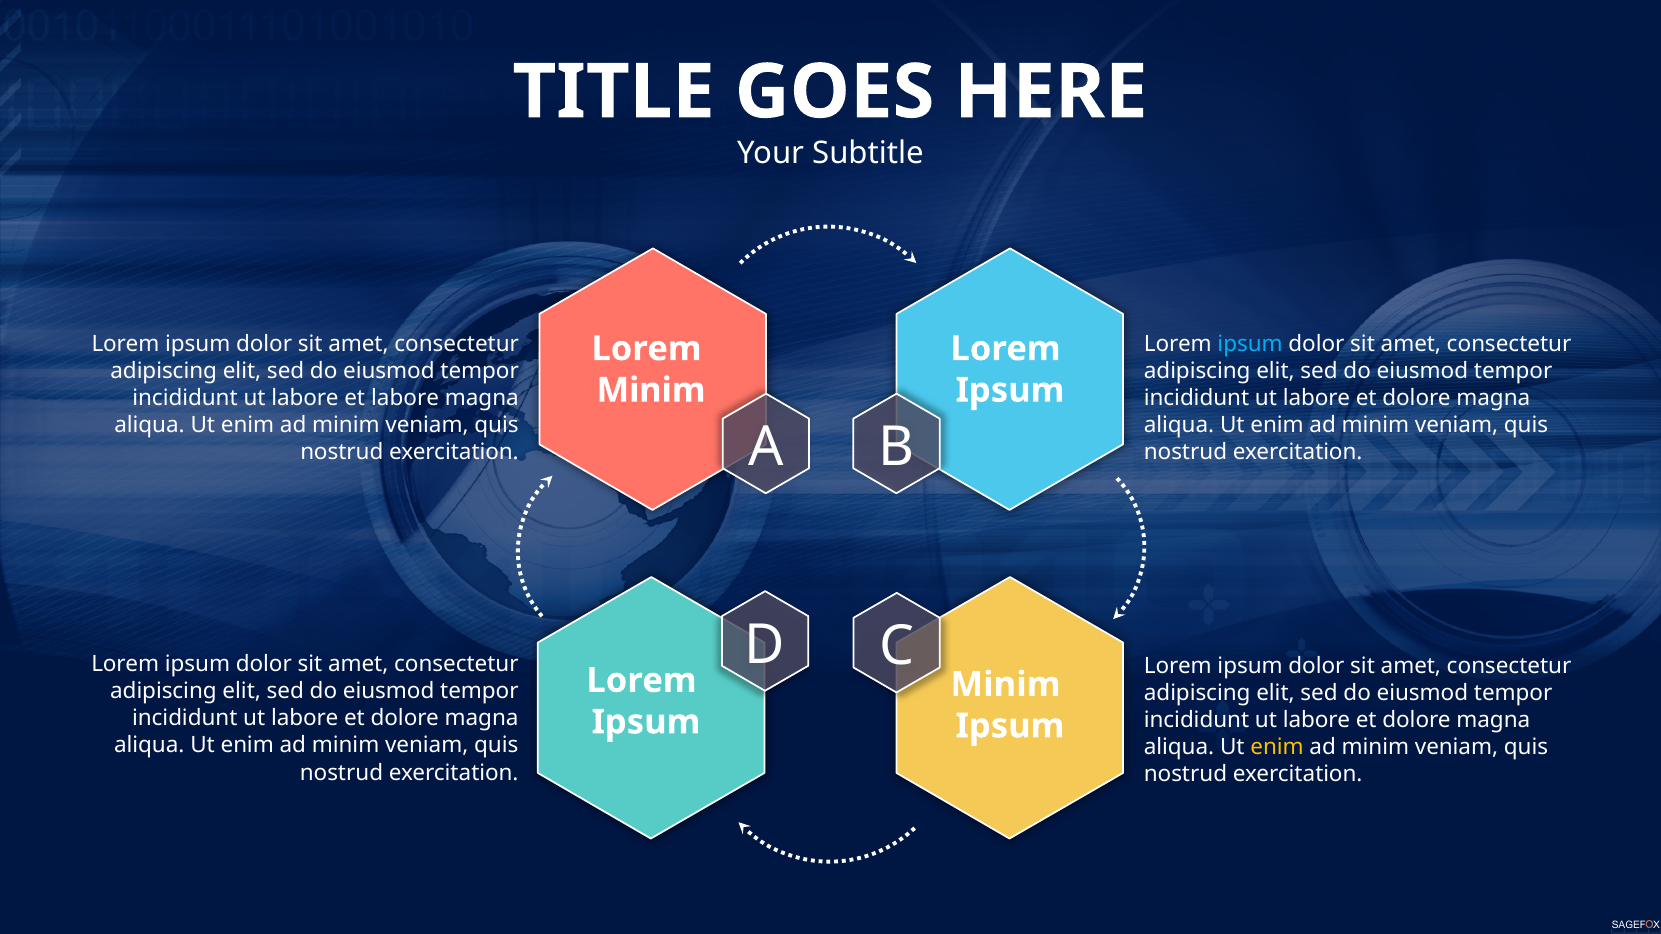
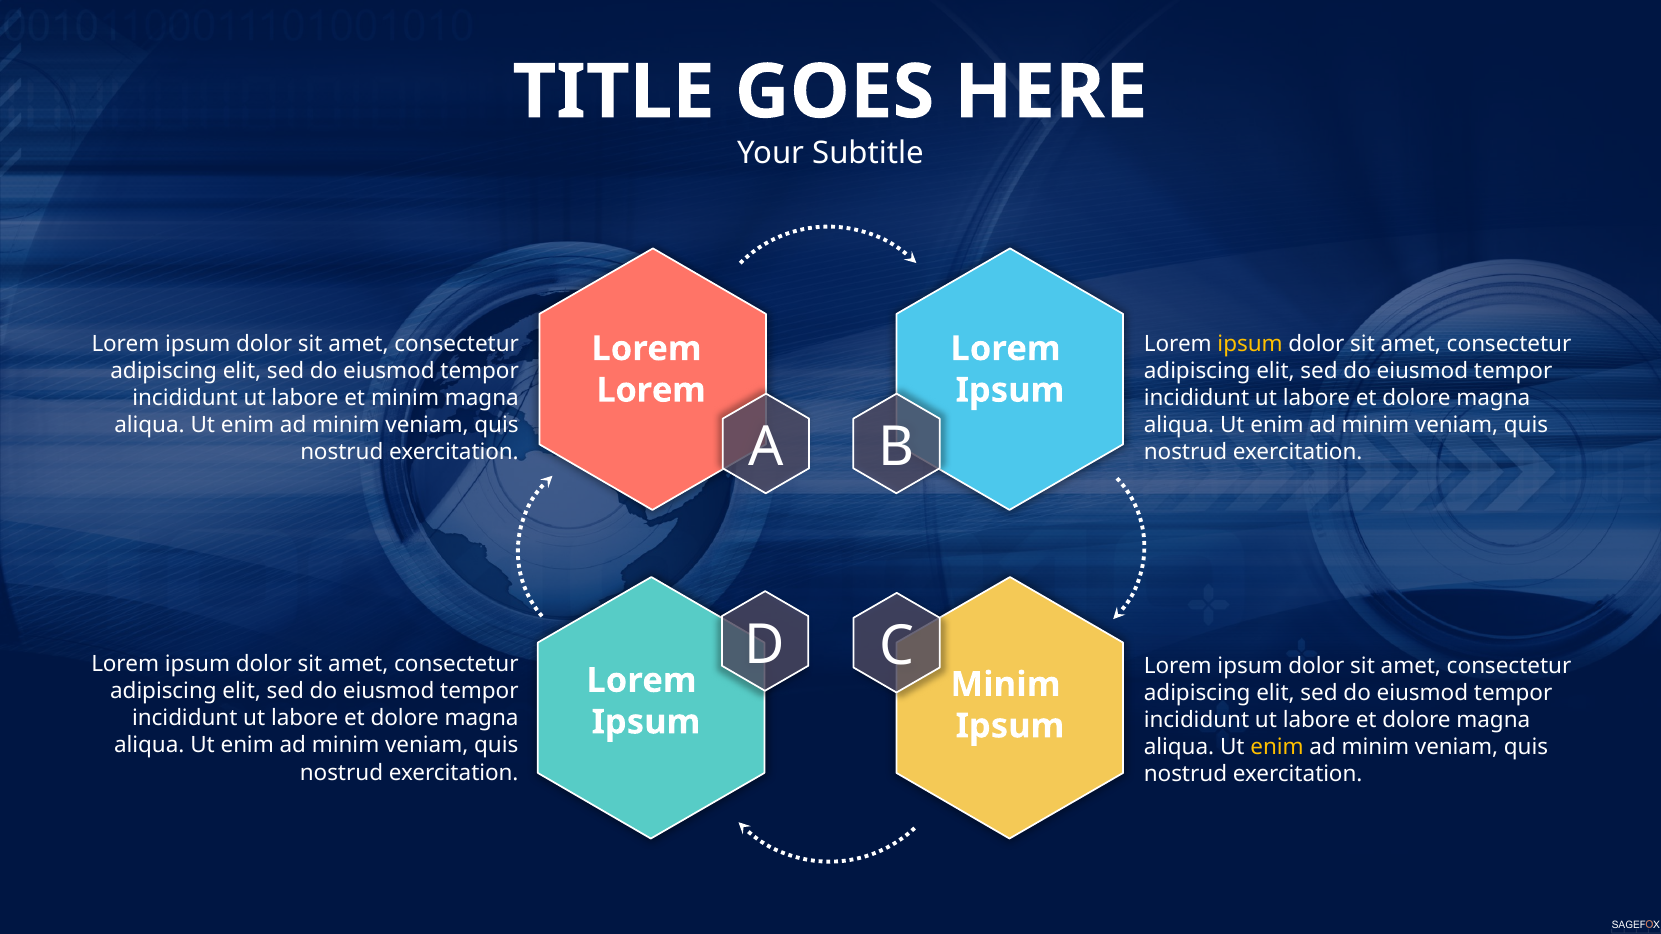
ipsum at (1250, 344) colour: light blue -> yellow
Minim at (651, 390): Minim -> Lorem
et labore: labore -> minim
